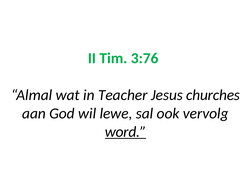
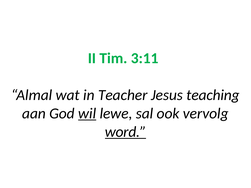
3:76: 3:76 -> 3:11
churches: churches -> teaching
wil underline: none -> present
